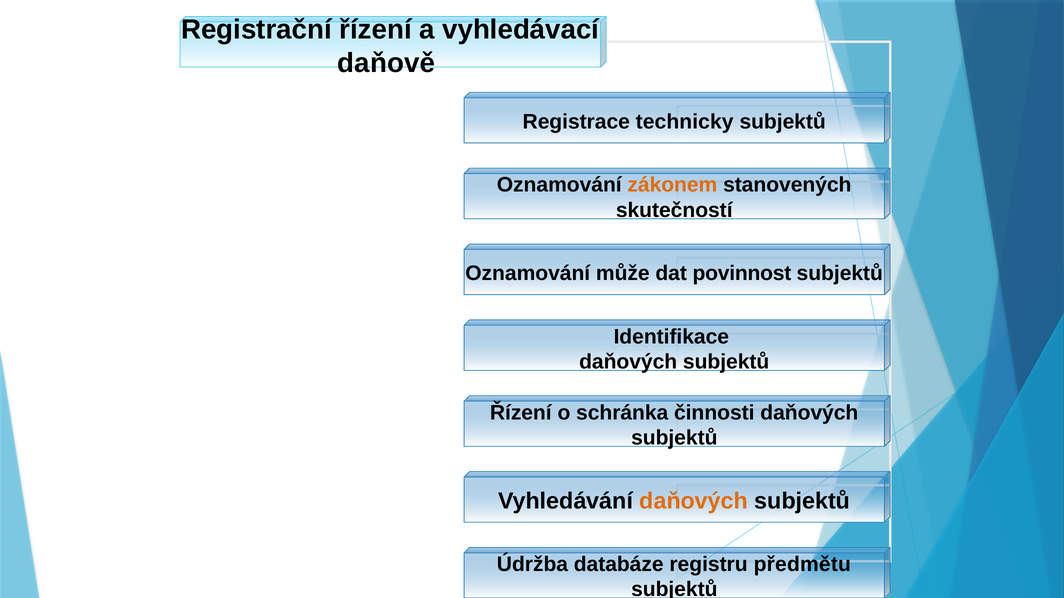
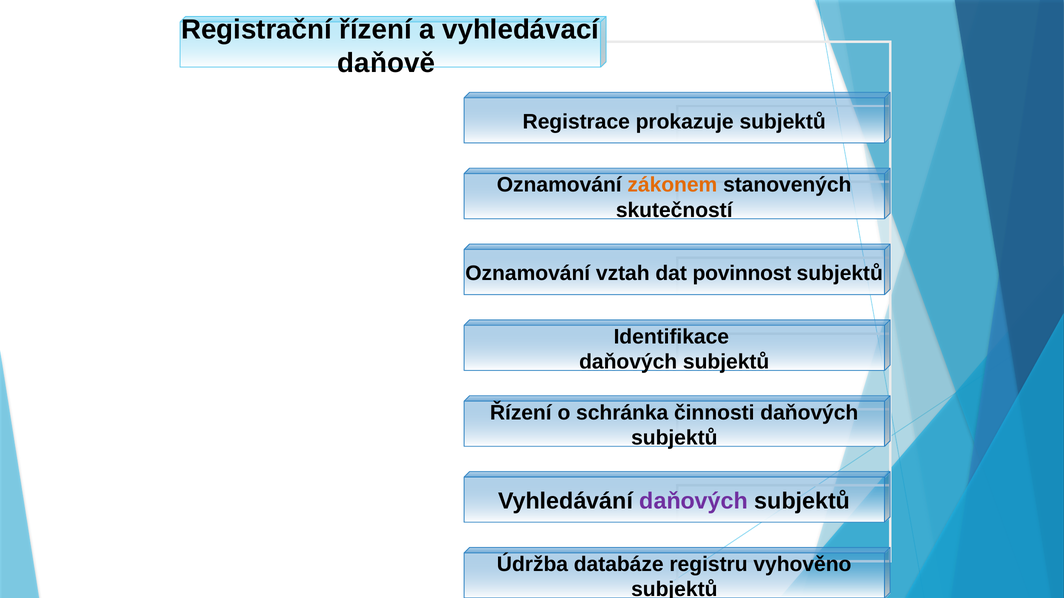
technicky: technicky -> prokazuje
může: může -> vztah
daňových at (694, 502) colour: orange -> purple
předmětu: předmětu -> vyhověno
